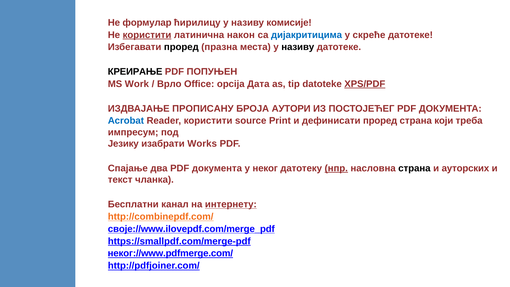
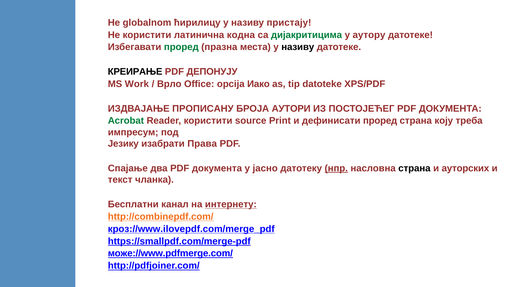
формулар: формулар -> globalnom
комисије: комисије -> пристају
користити at (147, 35) underline: present -> none
након: након -> кодна
дијакритицима colour: blue -> green
скреће: скреће -> аутору
проред at (181, 47) colour: black -> green
ПОПУЊЕН: ПОПУЊЕН -> ДЕПОНУЈУ
Дата: Дата -> Иако
XPS/PDF underline: present -> none
Acrobat colour: blue -> green
који: који -> коју
Works: Works -> Права
неког: неког -> јасно
своје://www.ilovepdf.com/merge_pdf: своје://www.ilovepdf.com/merge_pdf -> кроз://www.ilovepdf.com/merge_pdf
неког://www.pdfmerge.com/: неког://www.pdfmerge.com/ -> може://www.pdfmerge.com/
